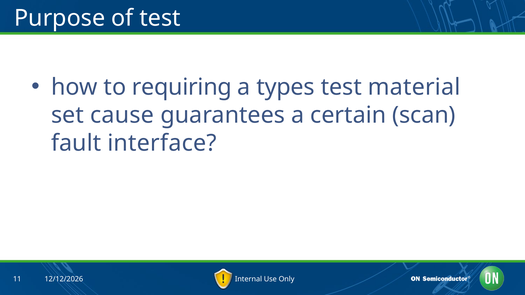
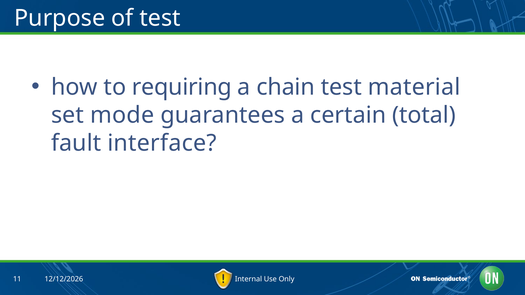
types: types -> chain
cause: cause -> mode
scan: scan -> total
